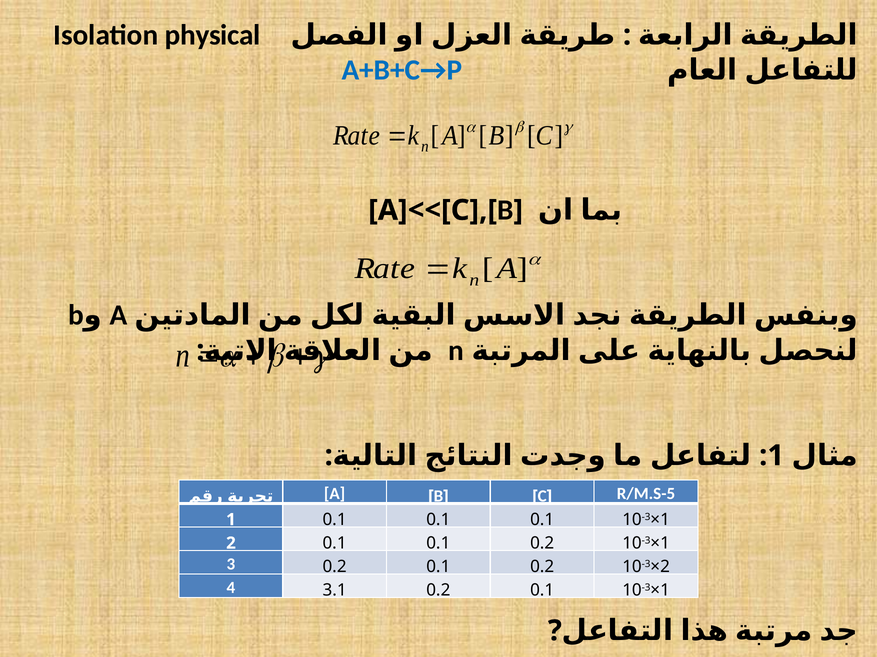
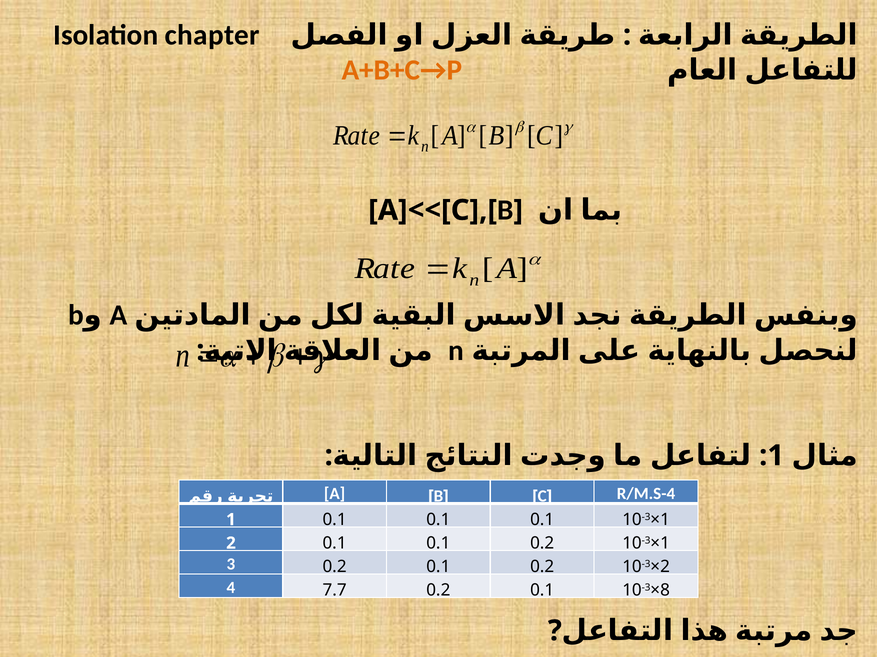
physical: physical -> chapter
A+B+C→P colour: blue -> orange
R/M.S-5: R/M.S-5 -> R/M.S-4
3.1: 3.1 -> 7.7
0.2 0.1 1: 1 -> 8
